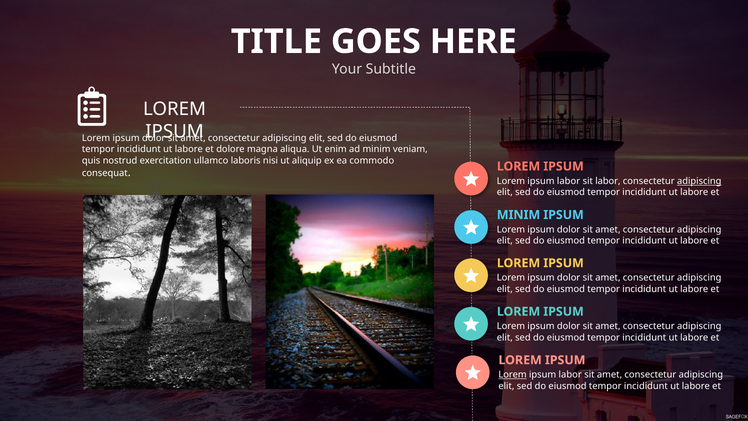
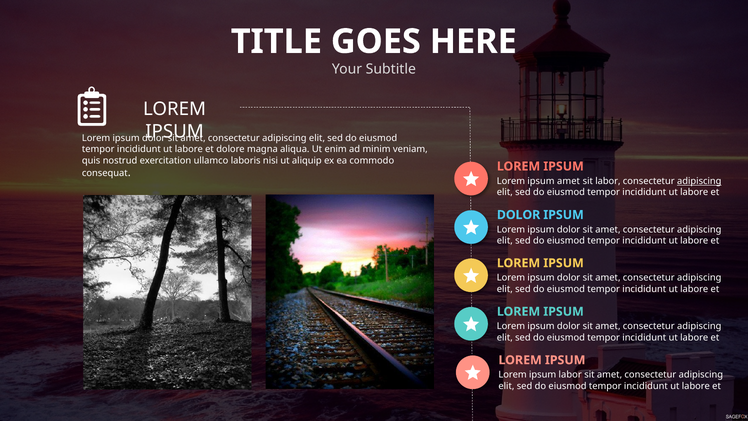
labor at (569, 181): labor -> amet
MINIM at (518, 215): MINIM -> DOLOR
Lorem at (513, 375) underline: present -> none
